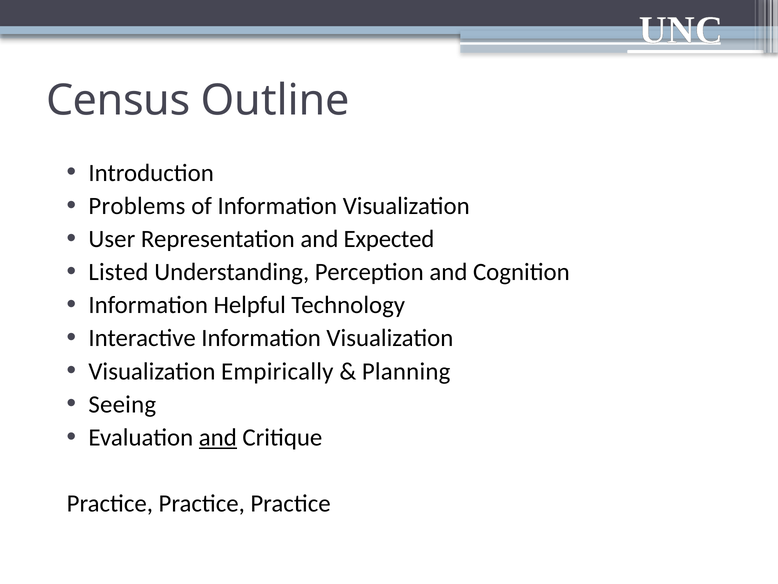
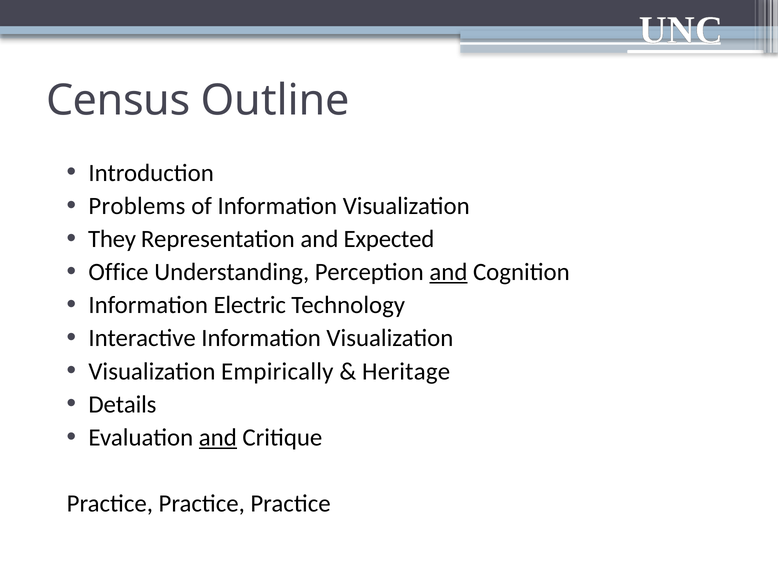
User: User -> They
Listed: Listed -> Office
and at (448, 272) underline: none -> present
Helpful: Helpful -> Electric
Planning: Planning -> Heritage
Seeing: Seeing -> Details
